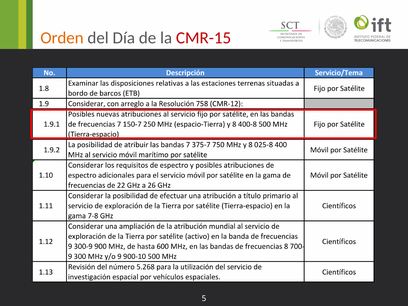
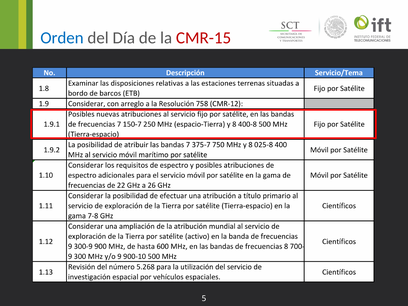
Orden colour: orange -> blue
